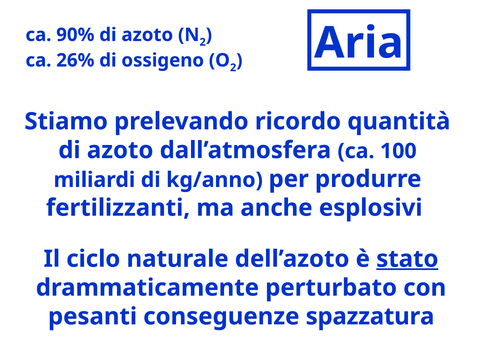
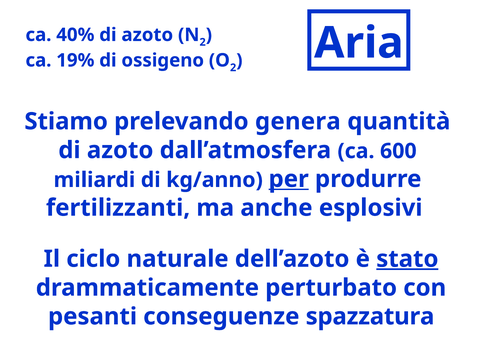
90%: 90% -> 40%
26%: 26% -> 19%
ricordo: ricordo -> genera
100: 100 -> 600
per underline: none -> present
